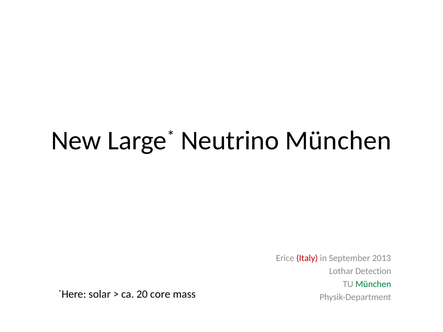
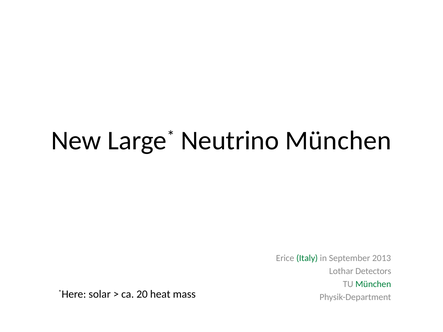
Italy colour: red -> green
Detection: Detection -> Detectors
core: core -> heat
